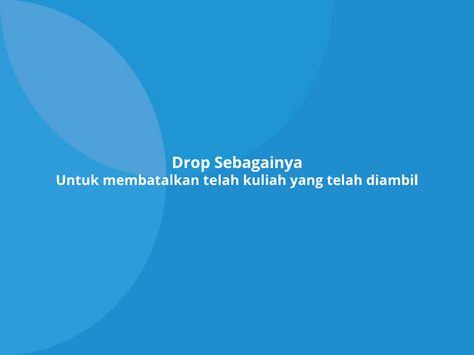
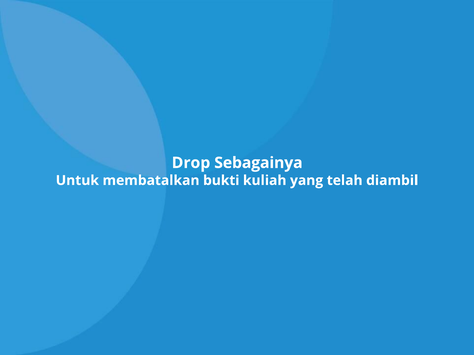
membatalkan telah: telah -> bukti
